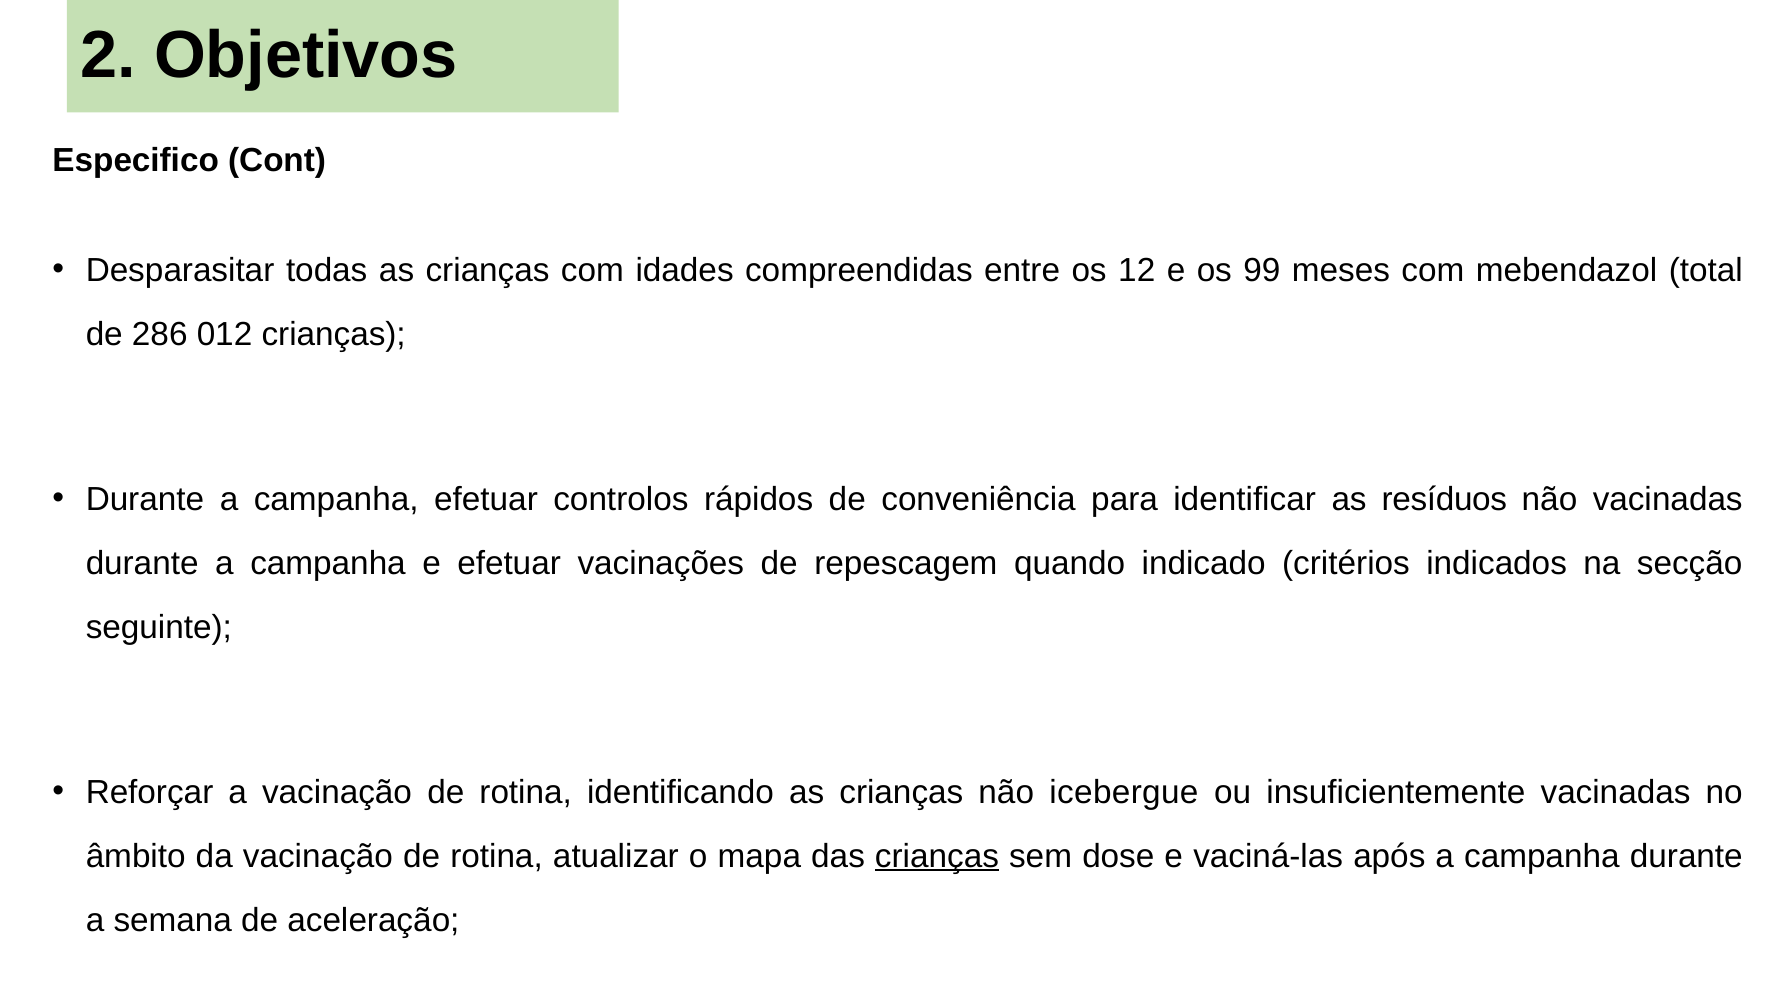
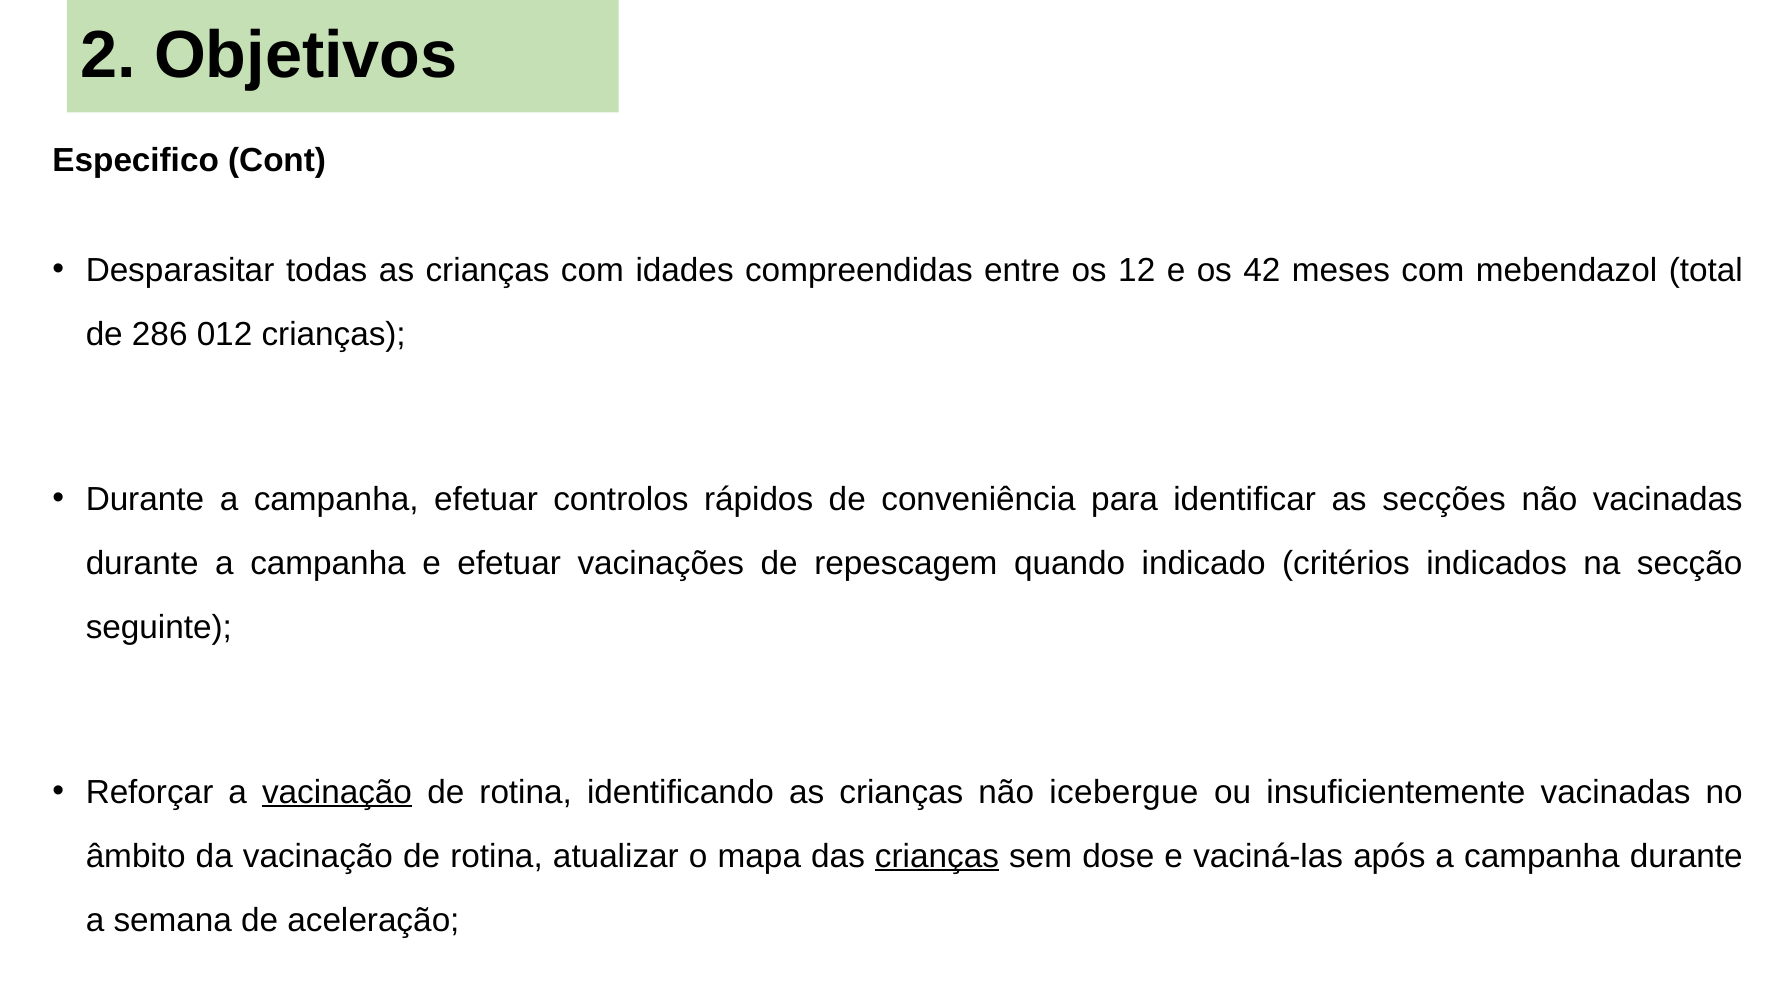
99: 99 -> 42
resíduos: resíduos -> secções
vacinação at (337, 792) underline: none -> present
